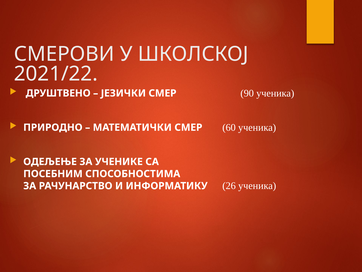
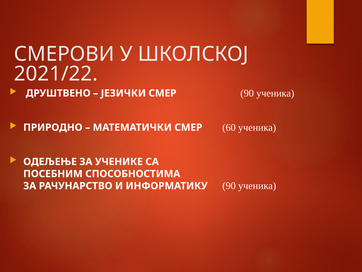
ИНФОРМАТИКУ 26: 26 -> 90
